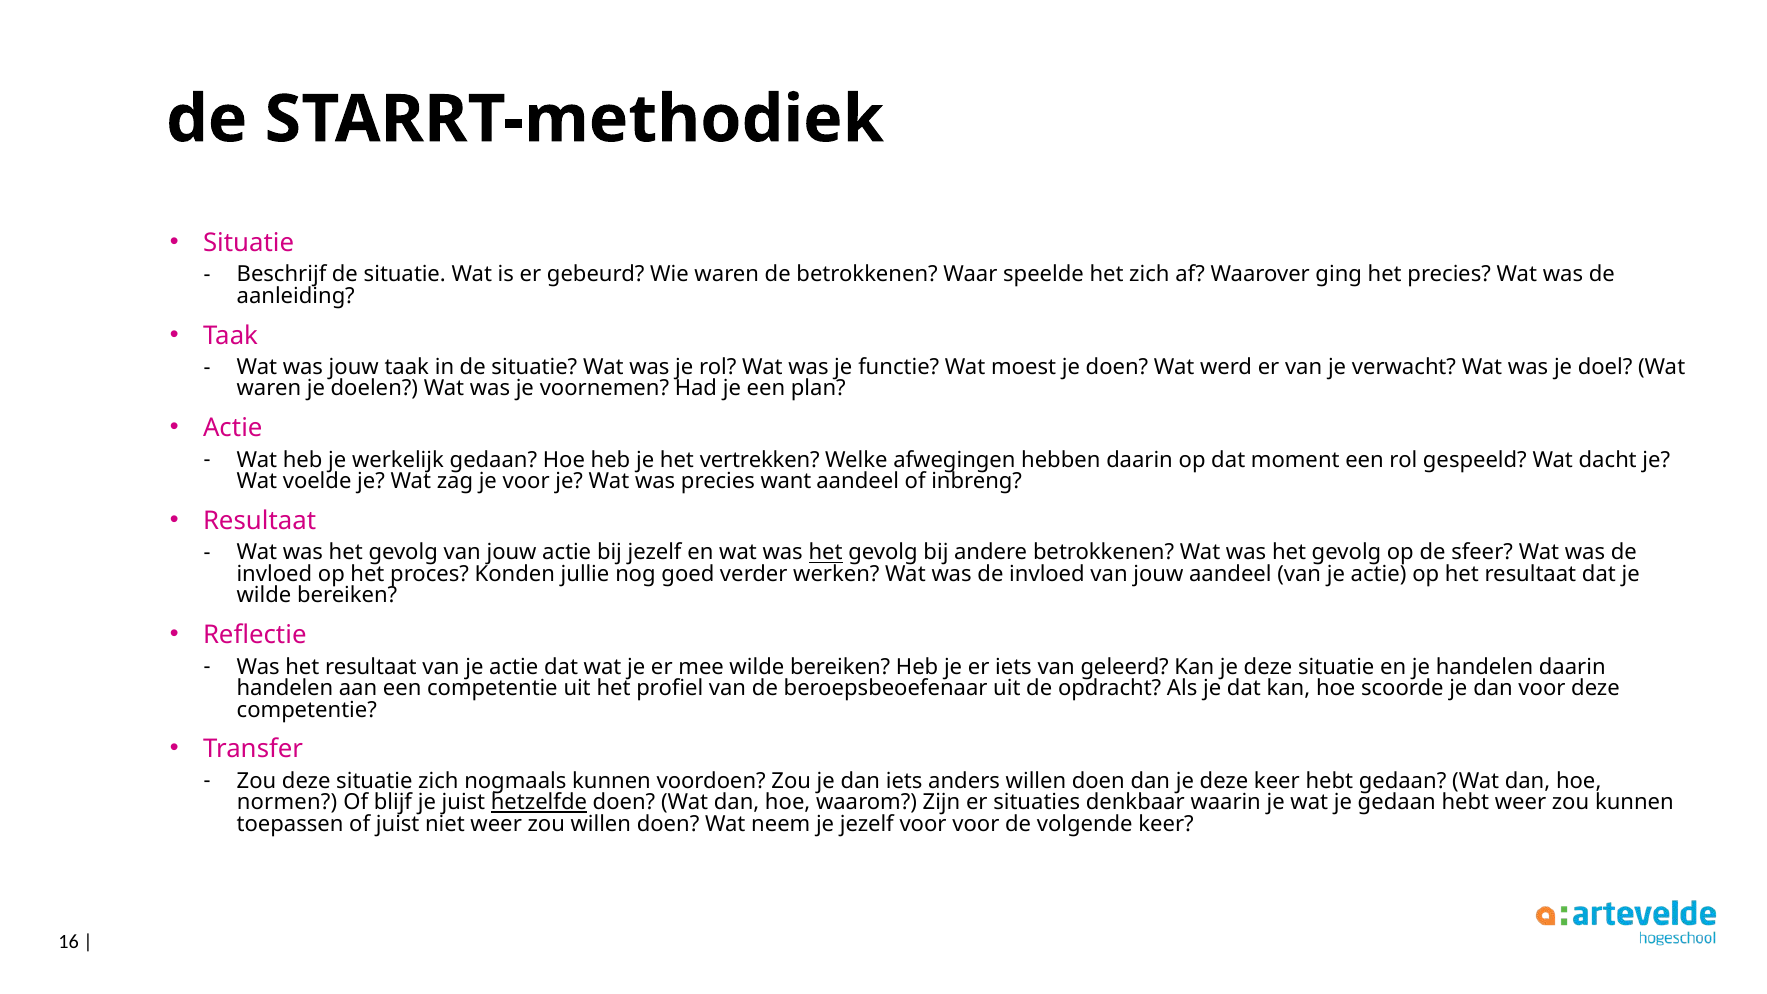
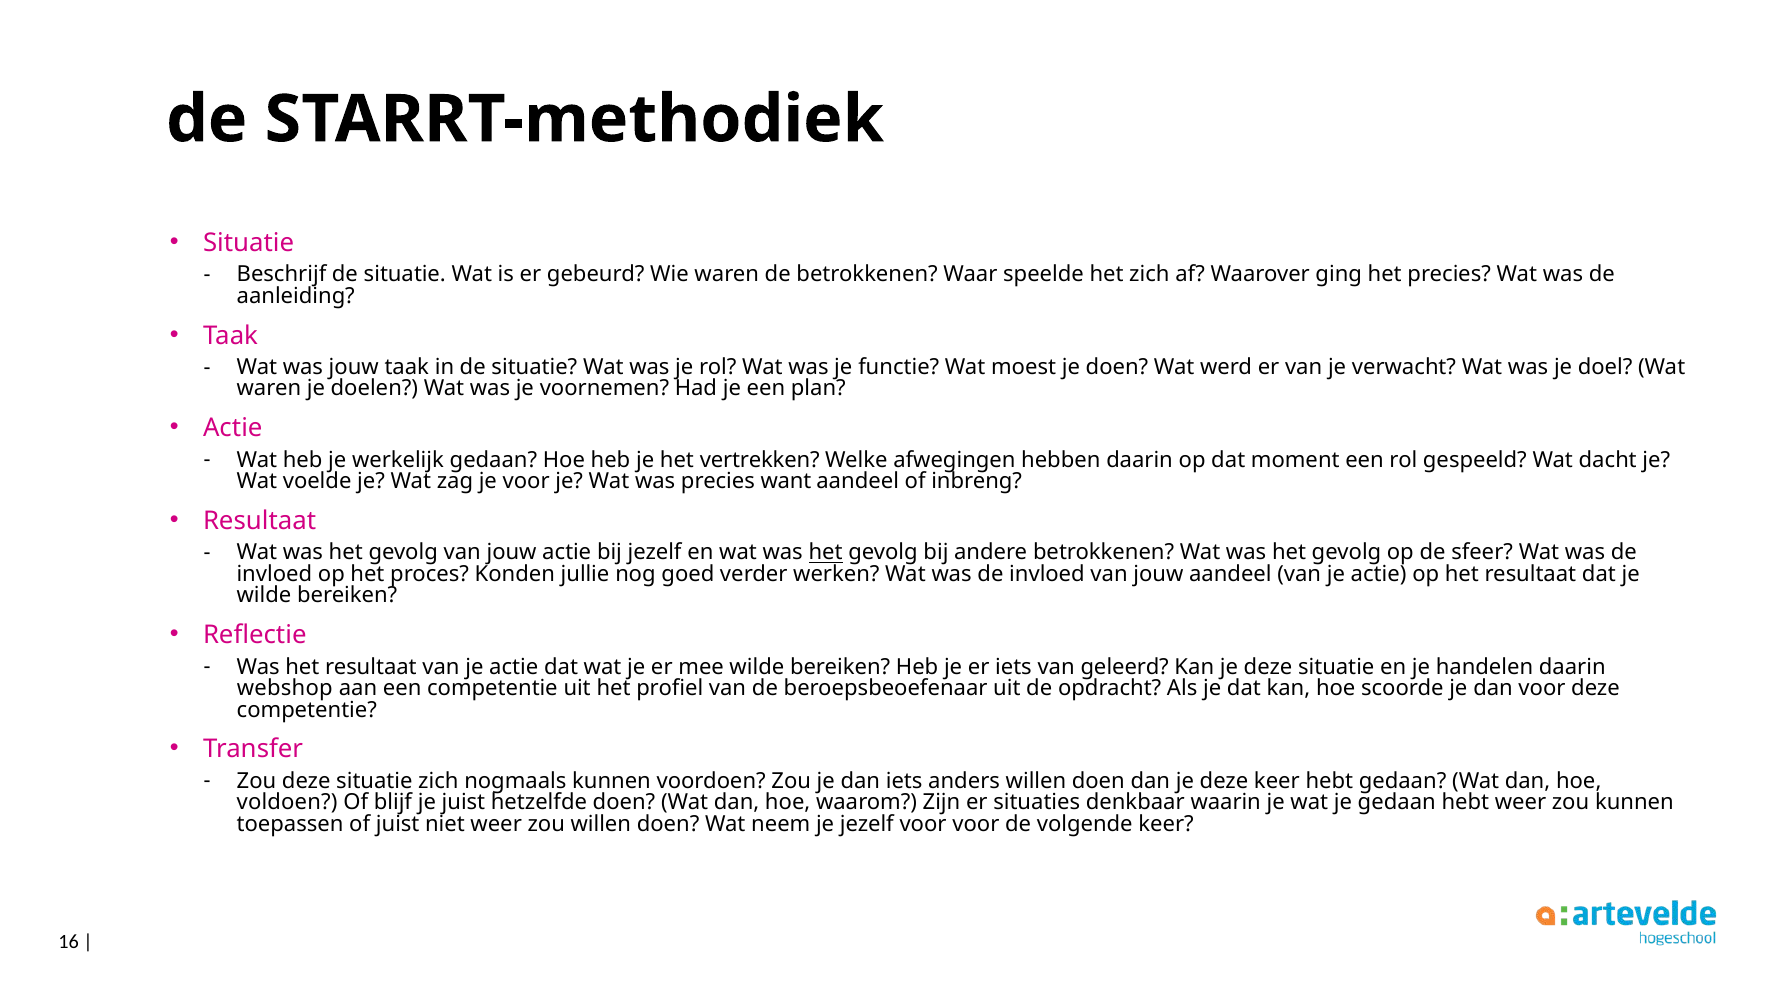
handelen at (285, 688): handelen -> webshop
normen: normen -> voldoen
hetzelfde underline: present -> none
